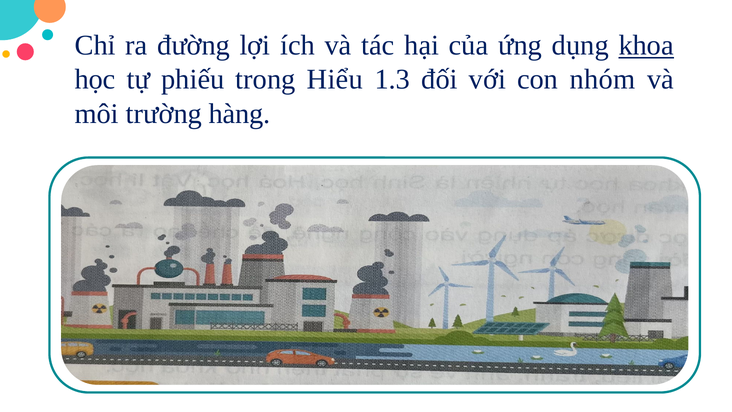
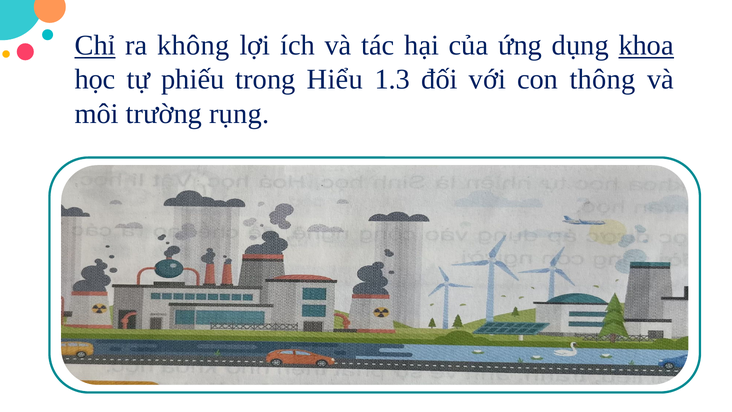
Chỉ underline: none -> present
đường: đường -> không
nhóm: nhóm -> thông
hàng: hàng -> rụng
